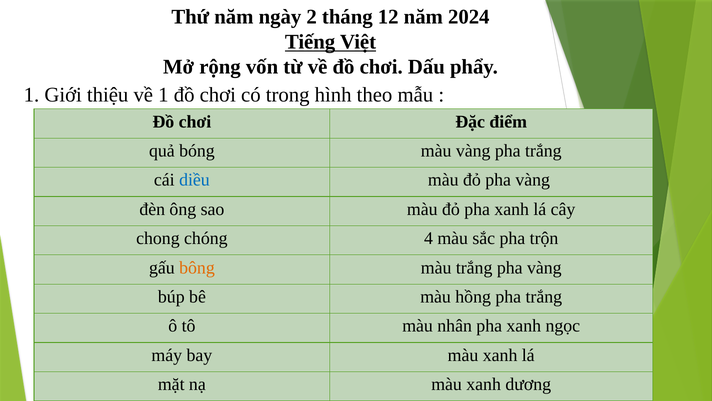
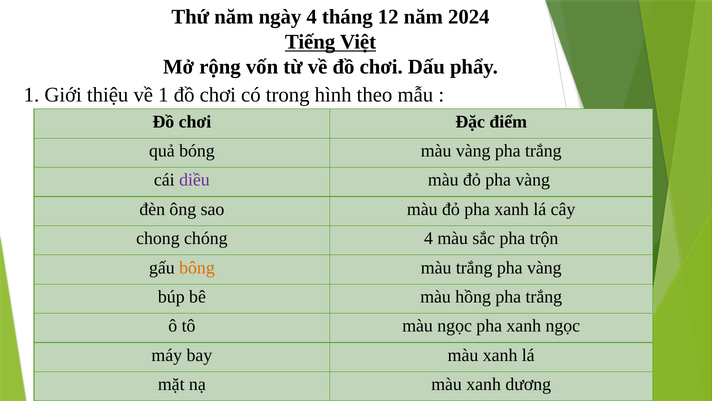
ngày 2: 2 -> 4
diều colour: blue -> purple
màu nhân: nhân -> ngọc
